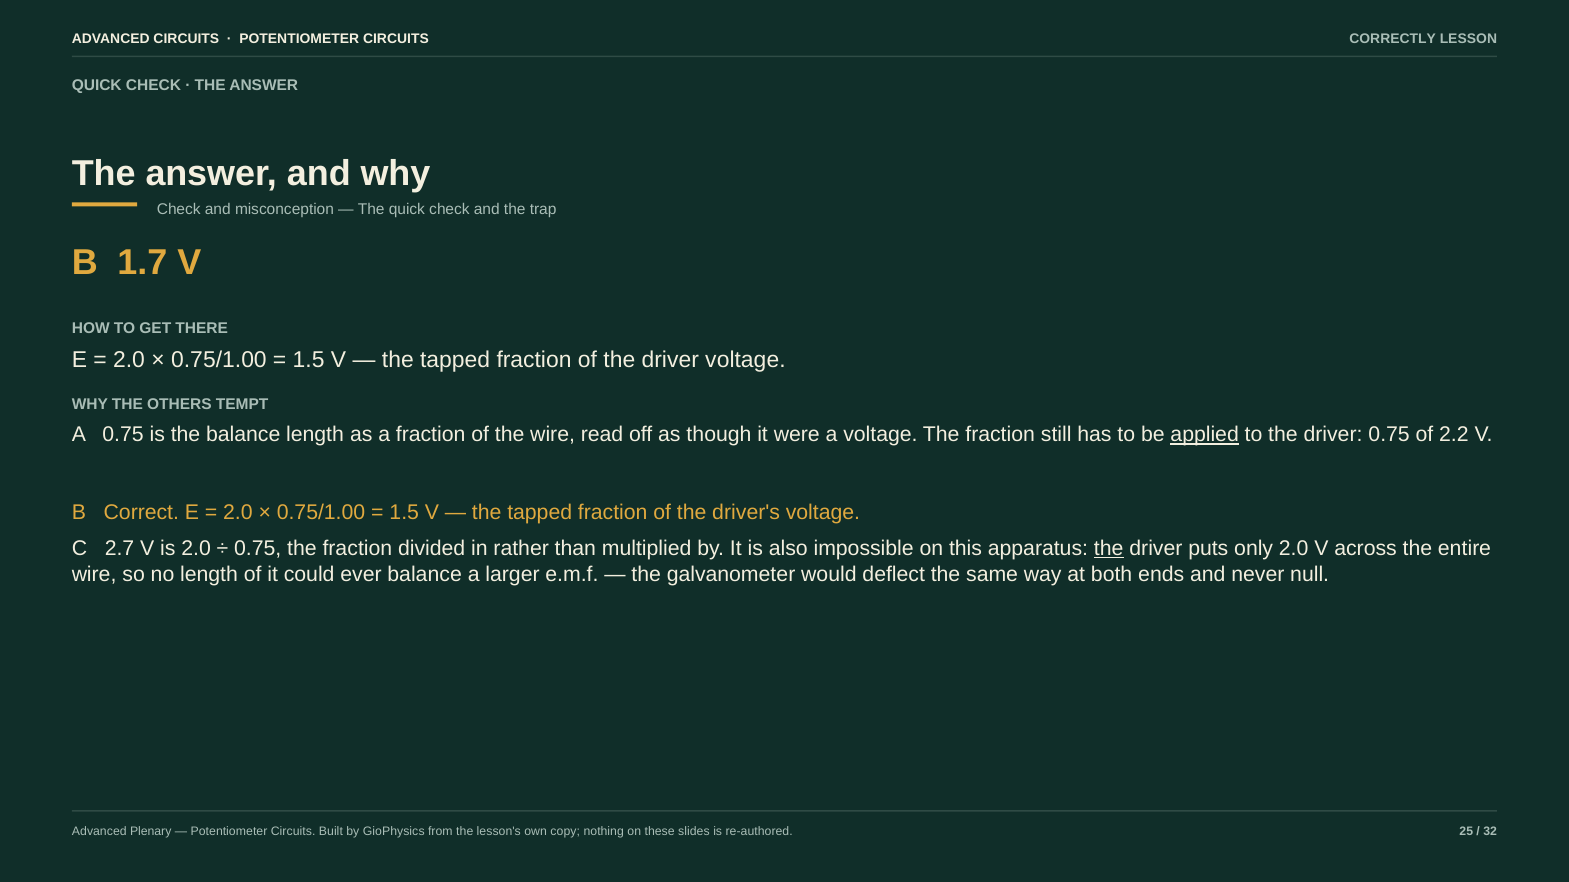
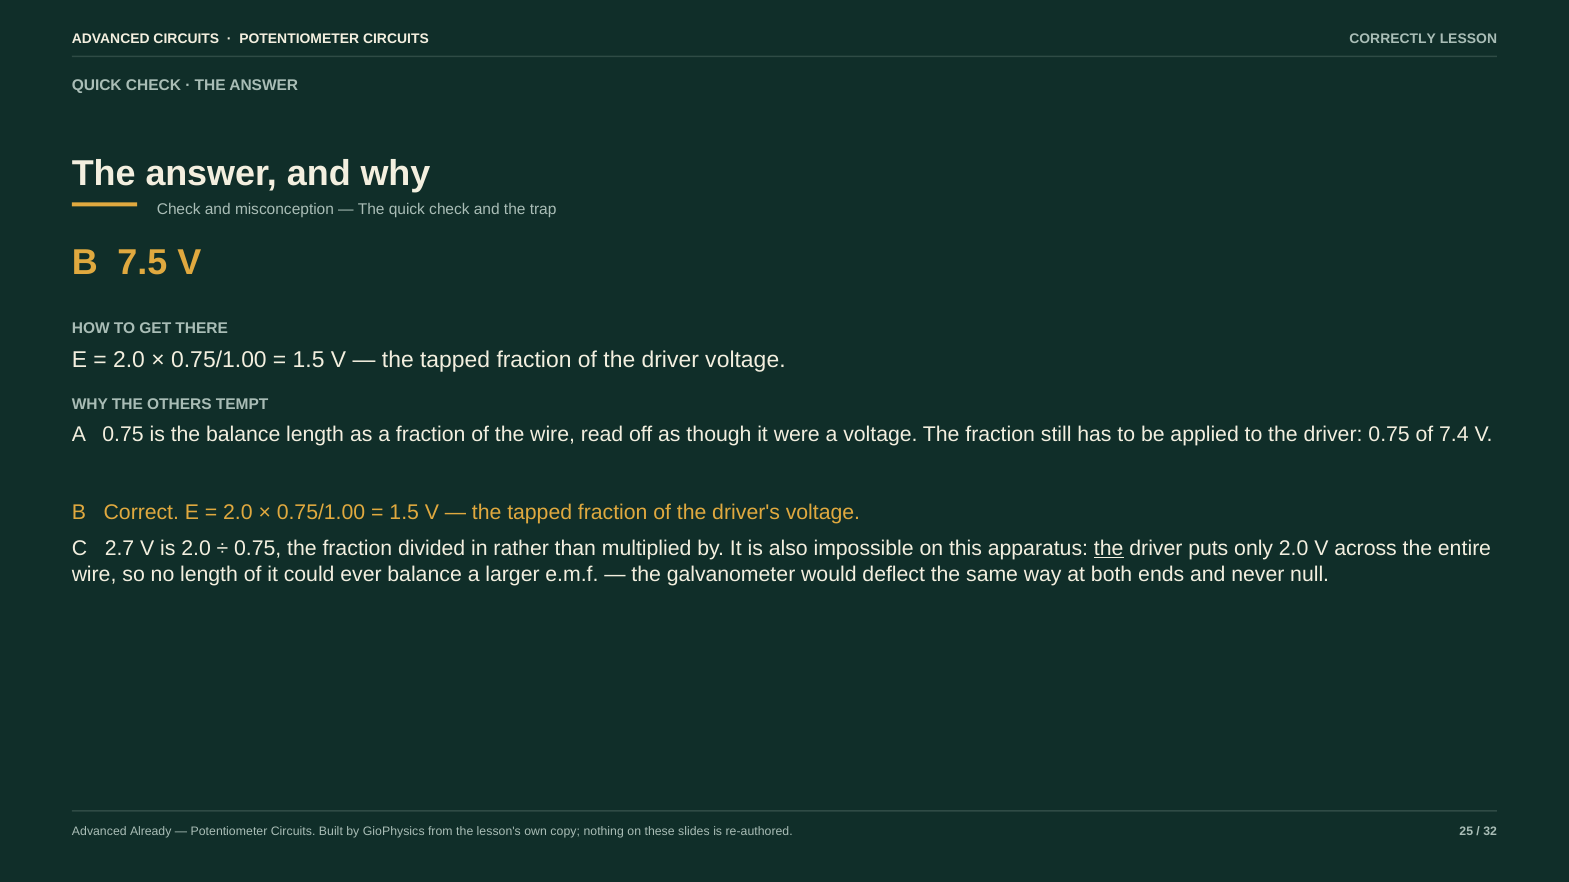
1.7: 1.7 -> 7.5
applied underline: present -> none
2.2: 2.2 -> 7.4
Plenary: Plenary -> Already
